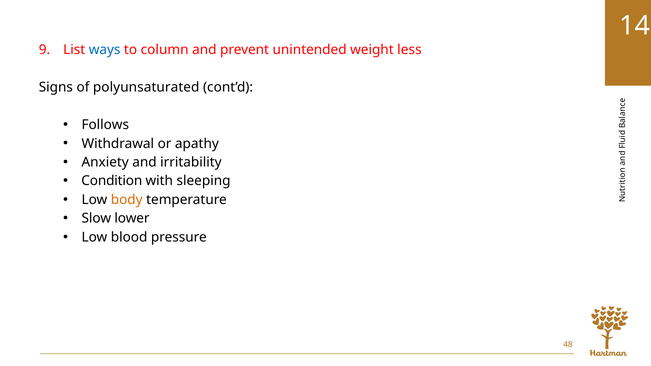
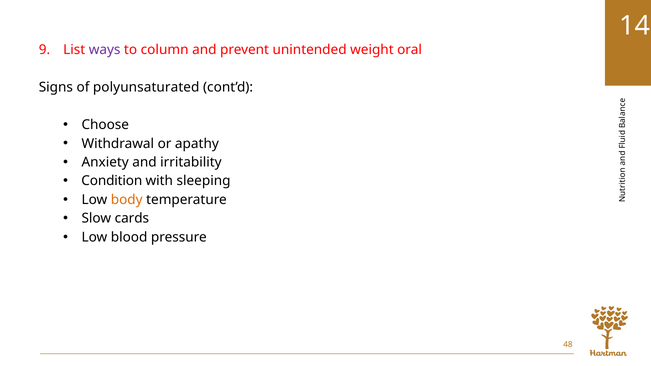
ways colour: blue -> purple
less: less -> oral
Follows: Follows -> Choose
lower: lower -> cards
